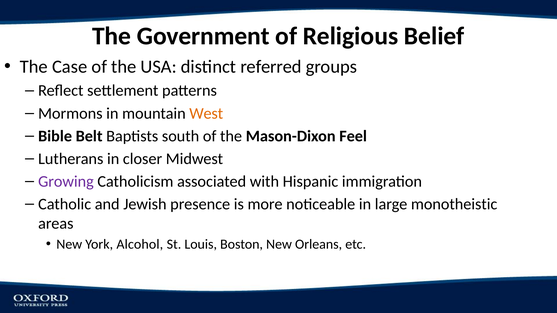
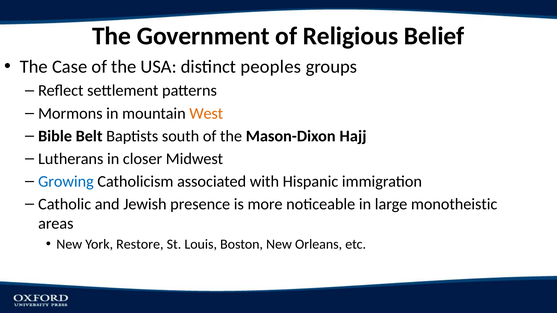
referred: referred -> peoples
Feel: Feel -> Hajj
Growing colour: purple -> blue
Alcohol: Alcohol -> Restore
